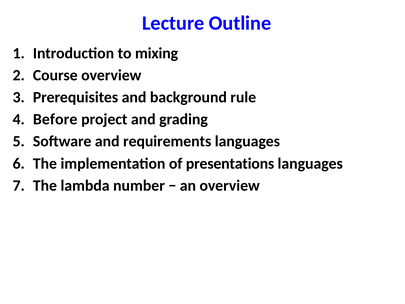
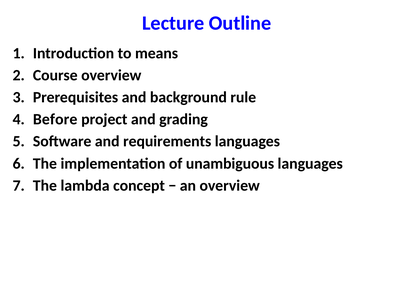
mixing: mixing -> means
presentations: presentations -> unambiguous
number: number -> concept
